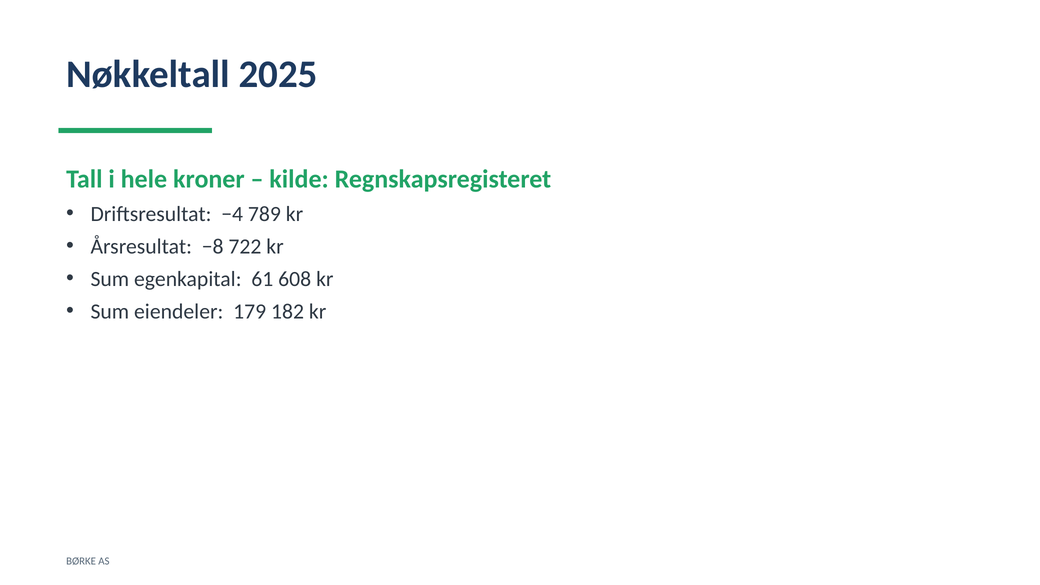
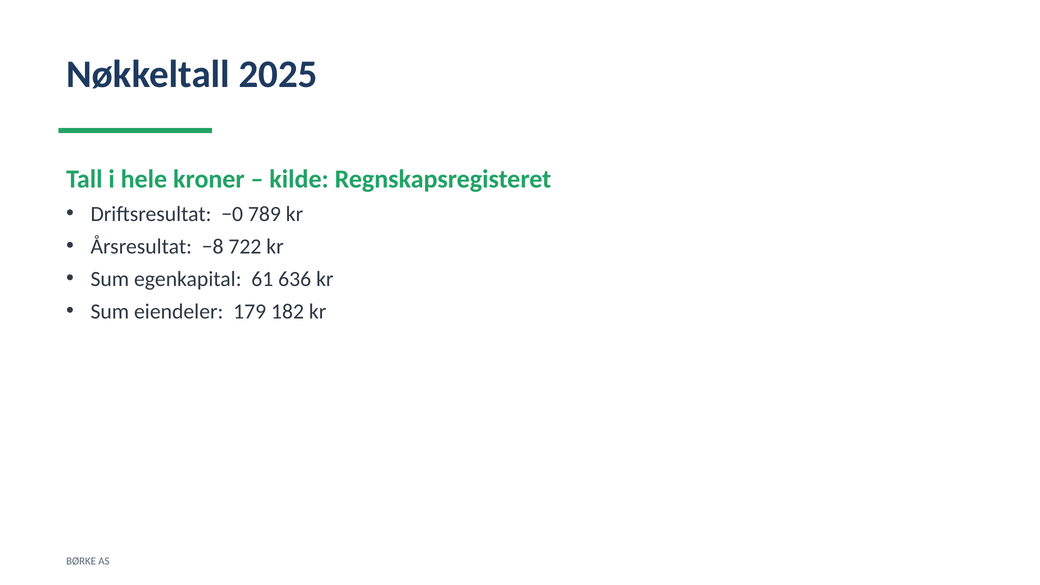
−4: −4 -> −0
608: 608 -> 636
